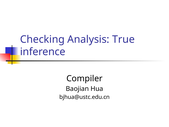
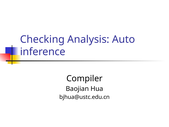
True: True -> Auto
